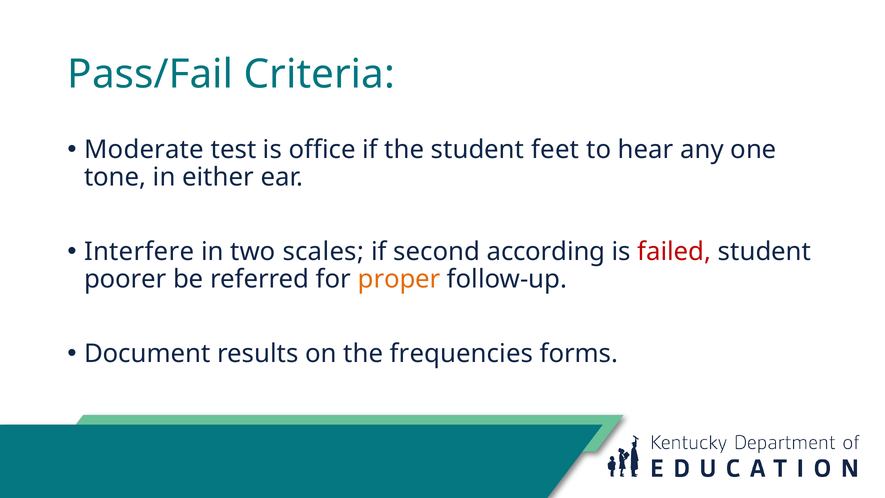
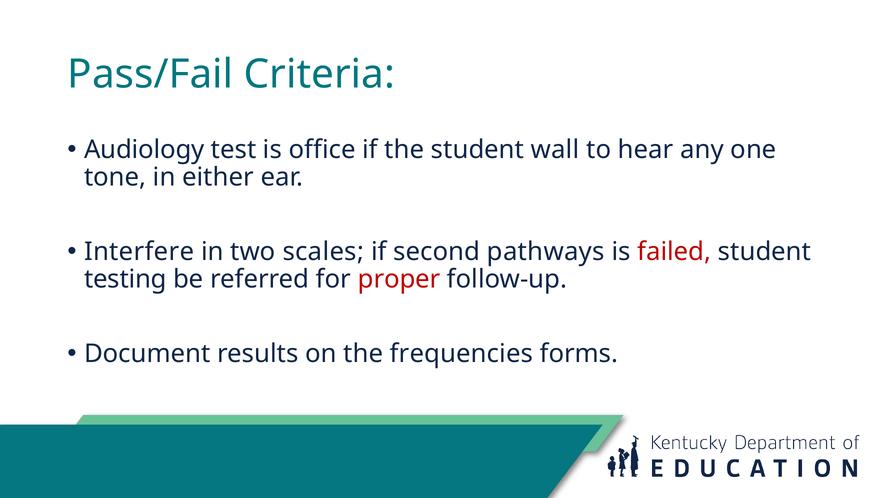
Moderate: Moderate -> Audiology
feet: feet -> wall
according: according -> pathways
poorer: poorer -> testing
proper colour: orange -> red
